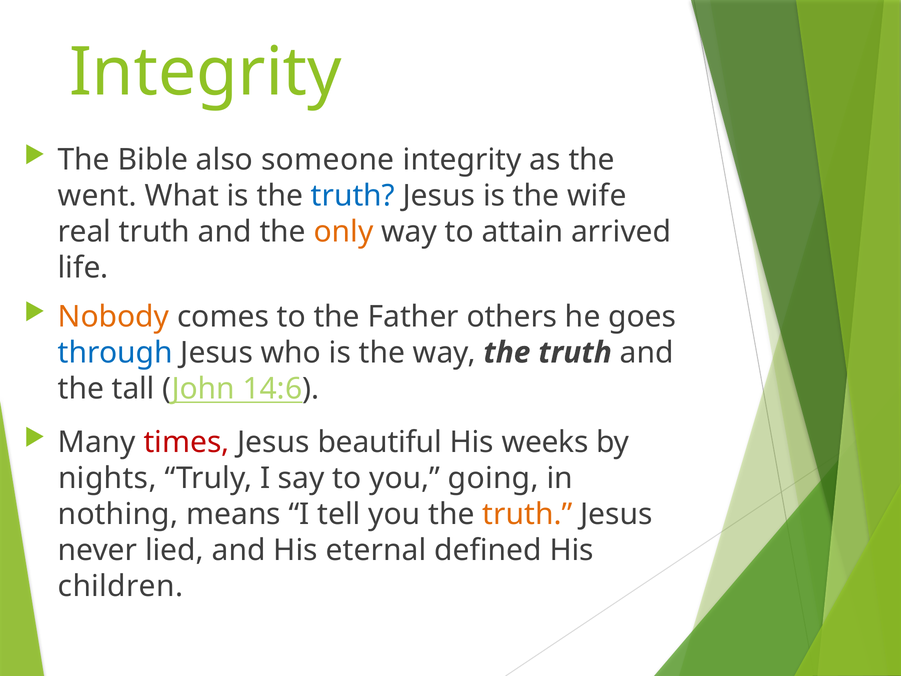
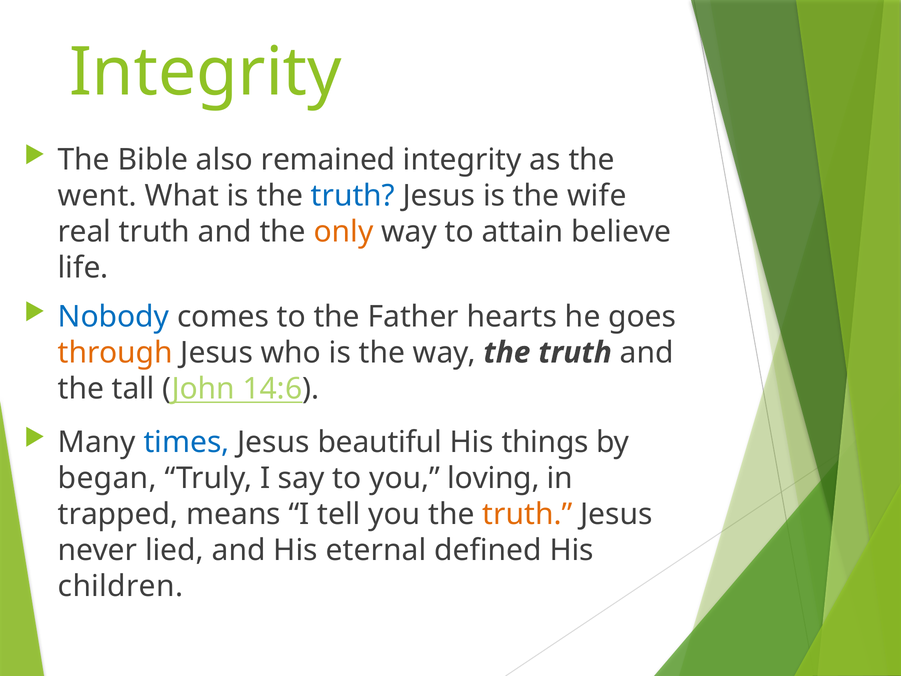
someone: someone -> remained
arrived: arrived -> believe
Nobody colour: orange -> blue
others: others -> hearts
through colour: blue -> orange
times colour: red -> blue
weeks: weeks -> things
nights: nights -> began
going: going -> loving
nothing: nothing -> trapped
